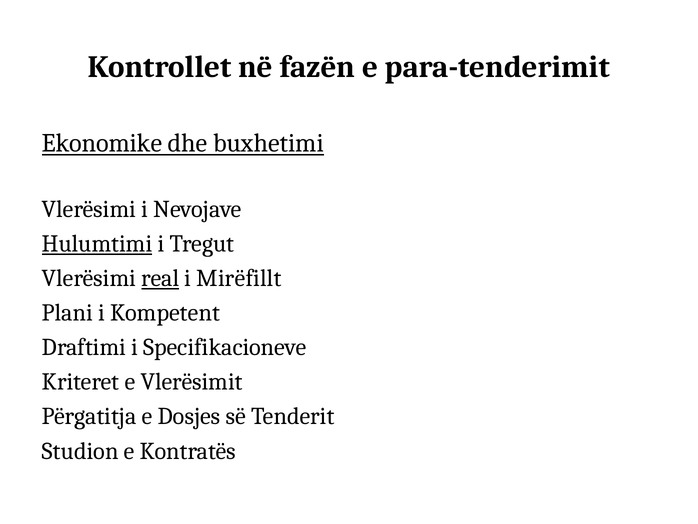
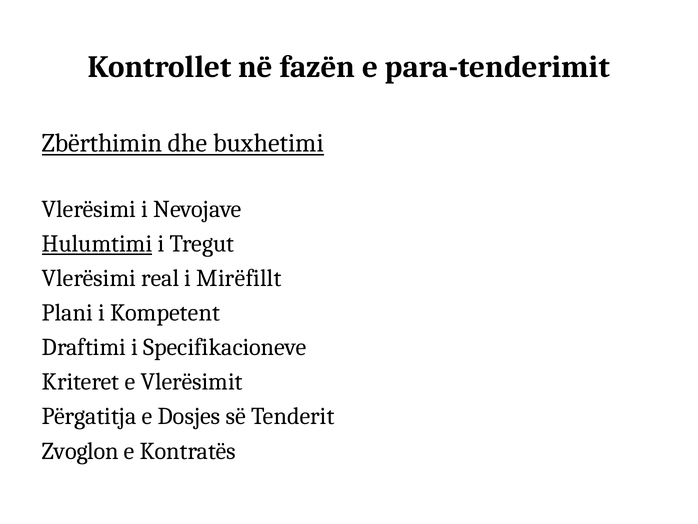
Ekonomike: Ekonomike -> Zbërthimin
real underline: present -> none
Studion: Studion -> Zvoglon
